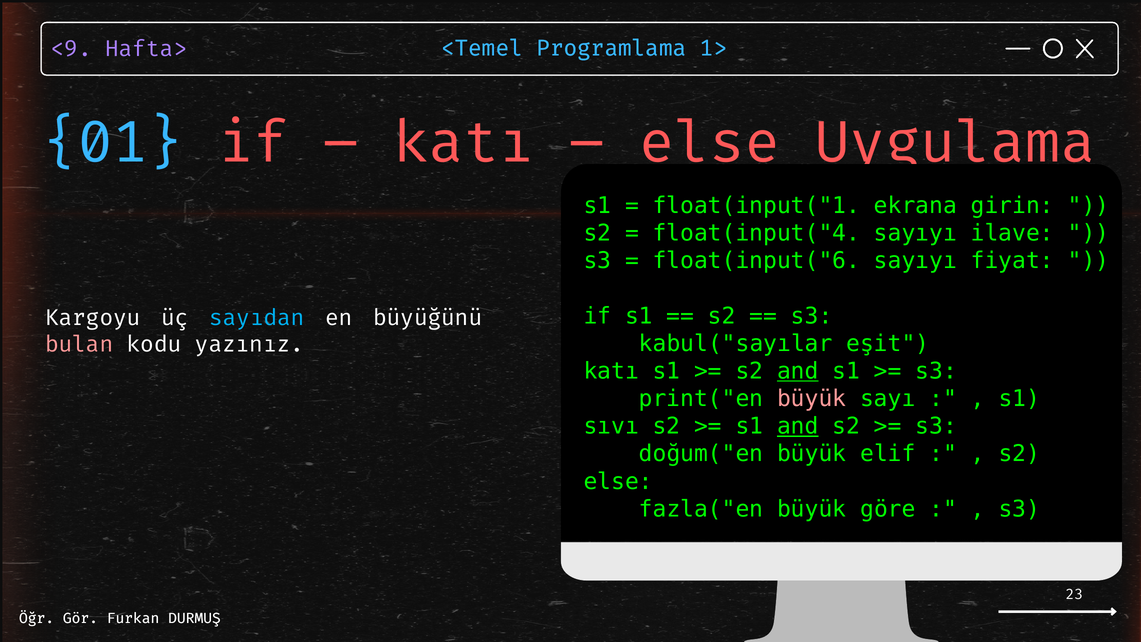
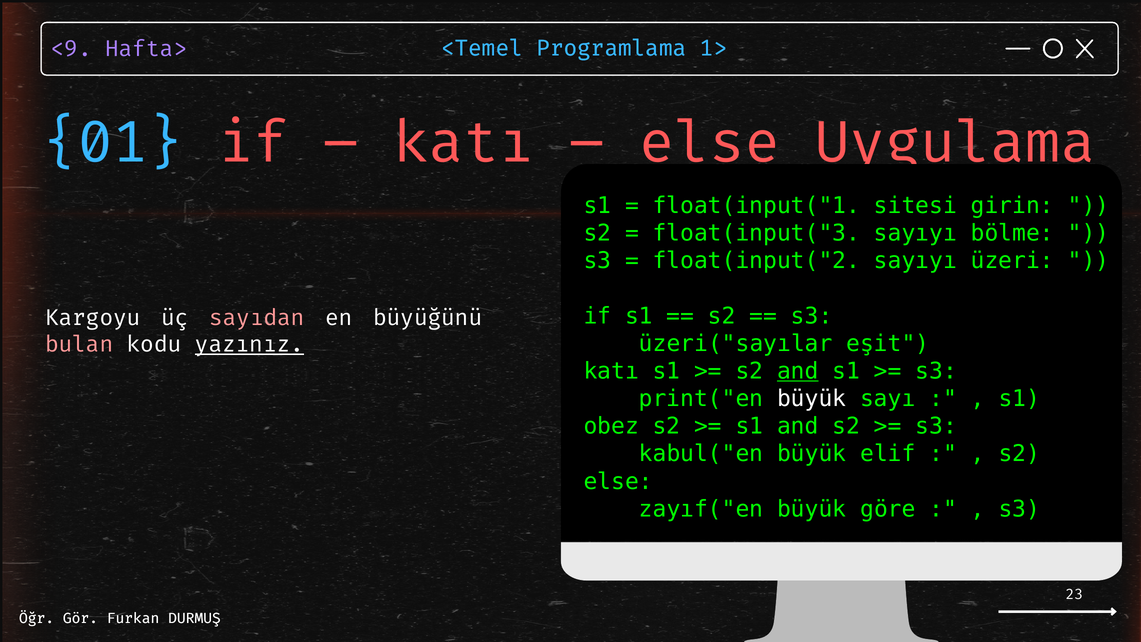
ekrana: ekrana -> sitesi
float(input("4: float(input("4 -> float(input("3
ilave: ilave -> bölme
float(input("6: float(input("6 -> float(input("2
fiyat: fiyat -> üzeri
sayıdan colour: light blue -> pink
kabul("sayılar: kabul("sayılar -> üzeri("sayılar
yazınız underline: none -> present
büyük at (812, 399) colour: pink -> white
sıvı: sıvı -> obez
and at (798, 426) underline: present -> none
doğum("en: doğum("en -> kabul("en
fazla("en: fazla("en -> zayıf("en
